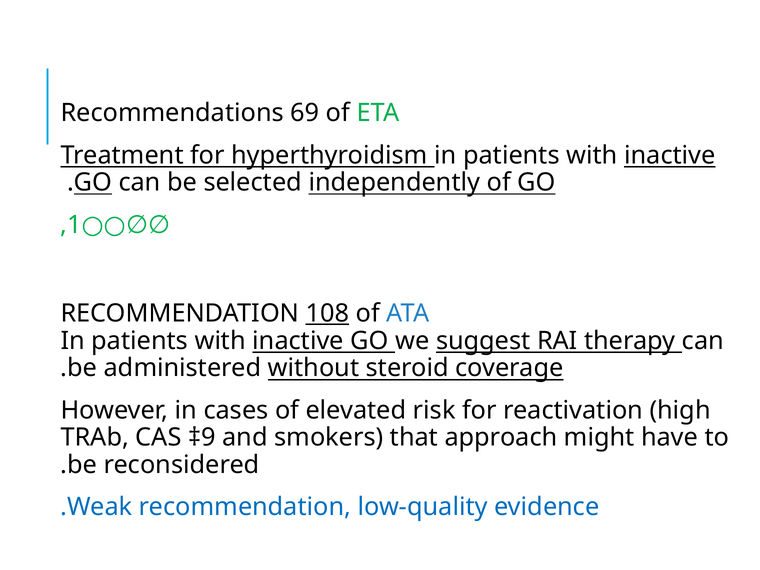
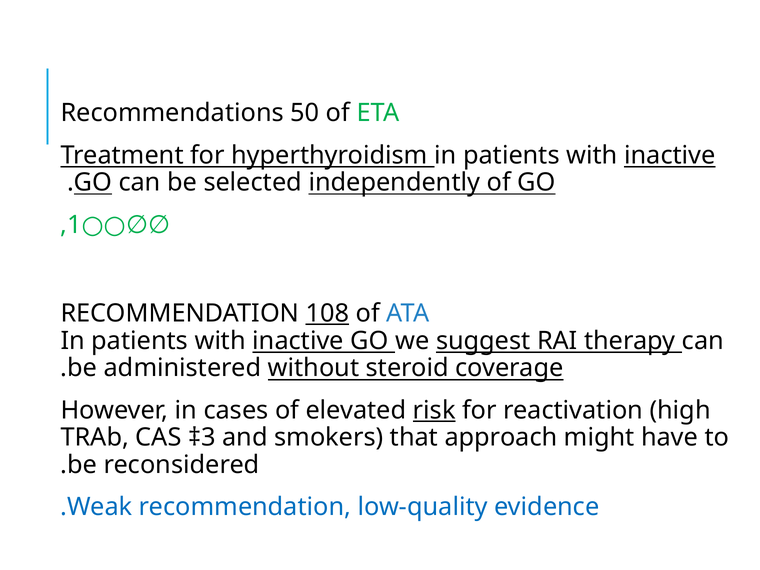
69: 69 -> 50
risk underline: none -> present
‡9: ‡9 -> ‡3
